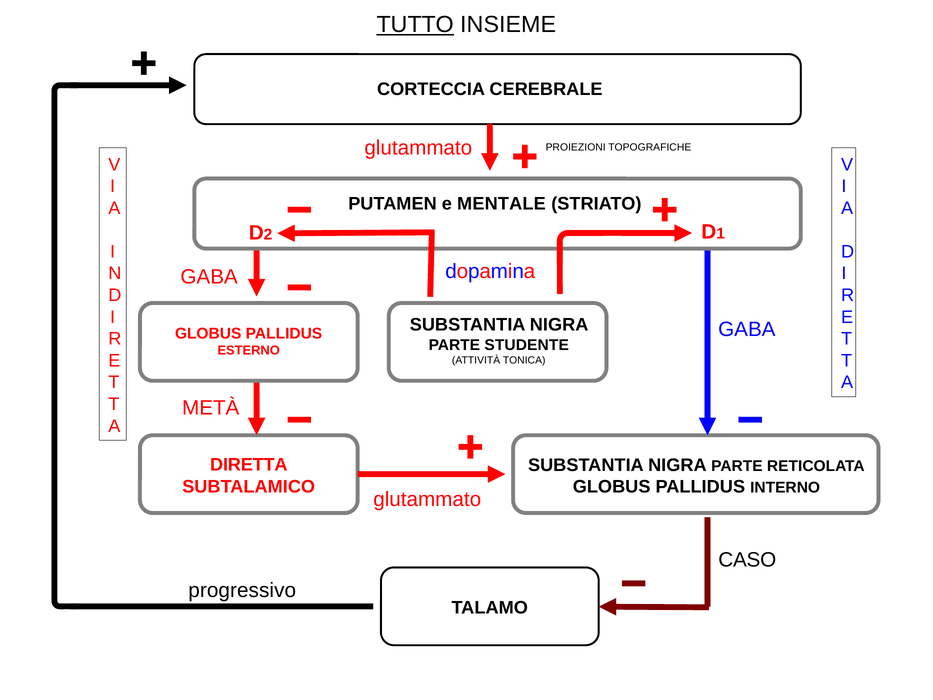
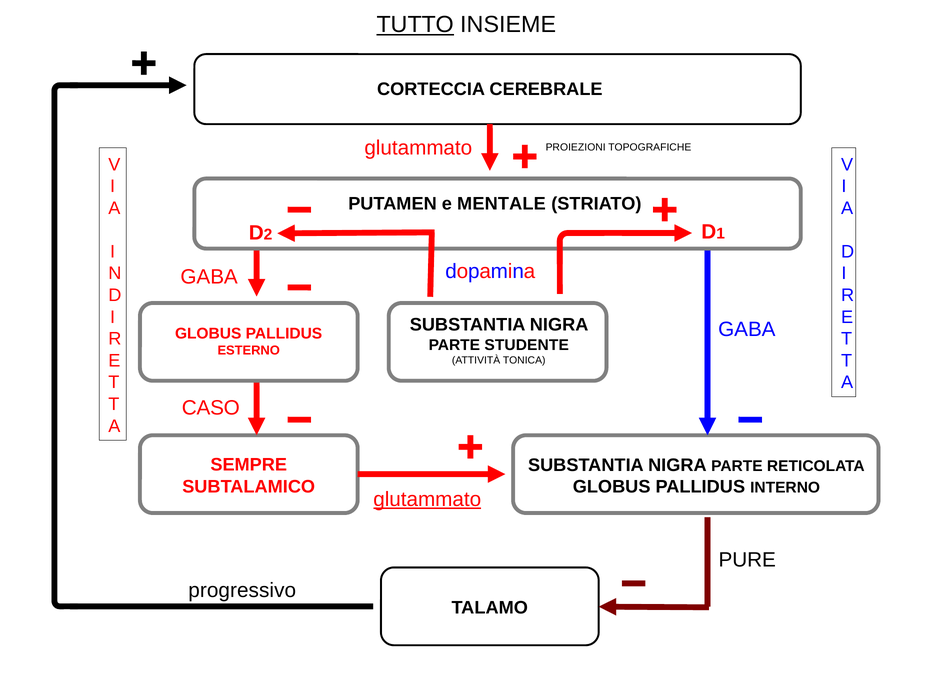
METÀ: METÀ -> CASO
DIRETTA: DIRETTA -> SEMPRE
glutammato at (427, 499) underline: none -> present
CASO: CASO -> PURE
